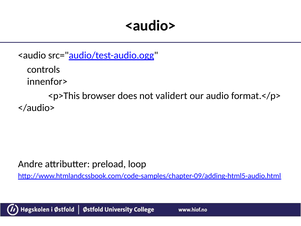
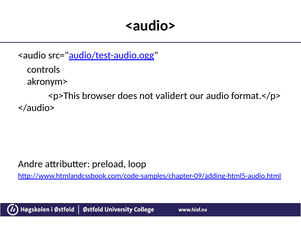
innenfor>: innenfor> -> akronym>
